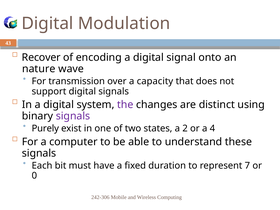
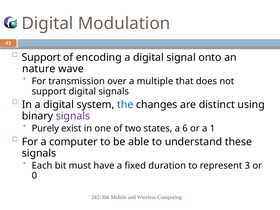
Recover at (41, 57): Recover -> Support
capacity: capacity -> multiple
the colour: purple -> blue
2: 2 -> 6
4: 4 -> 1
7: 7 -> 3
